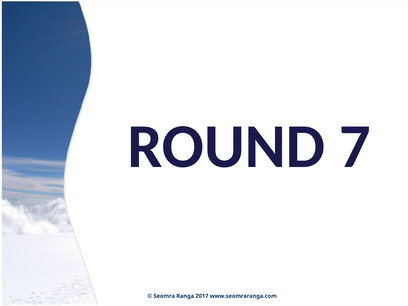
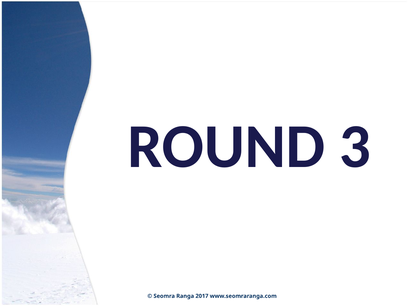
7: 7 -> 3
